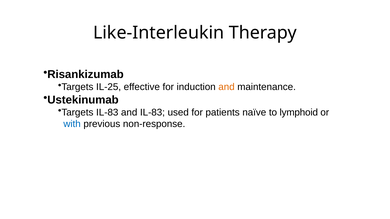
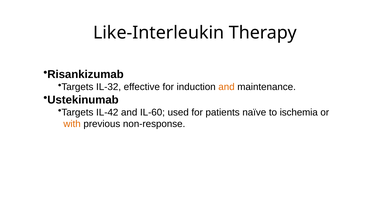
IL-25: IL-25 -> IL-32
Targets IL-83: IL-83 -> IL-42
and IL-83: IL-83 -> IL-60
lymphoid: lymphoid -> ischemia
with colour: blue -> orange
